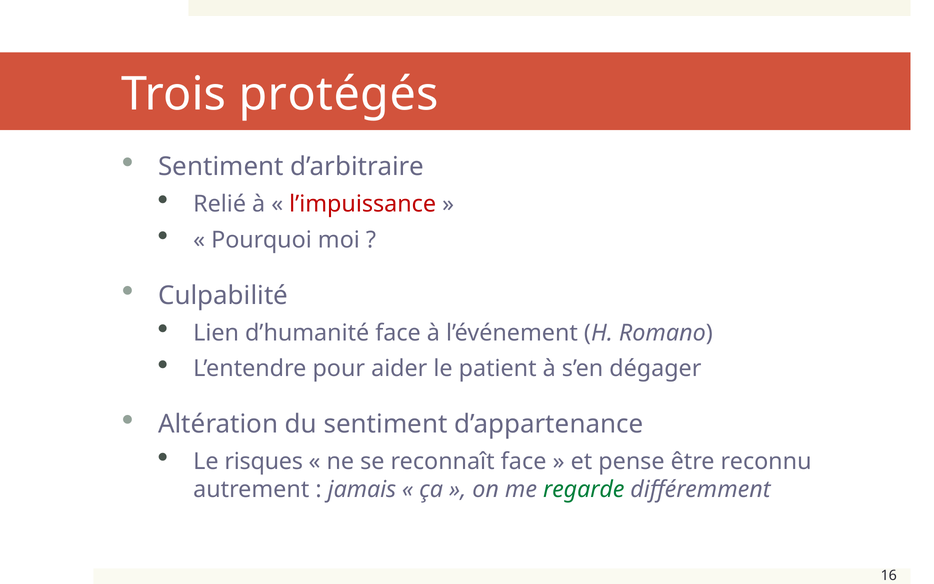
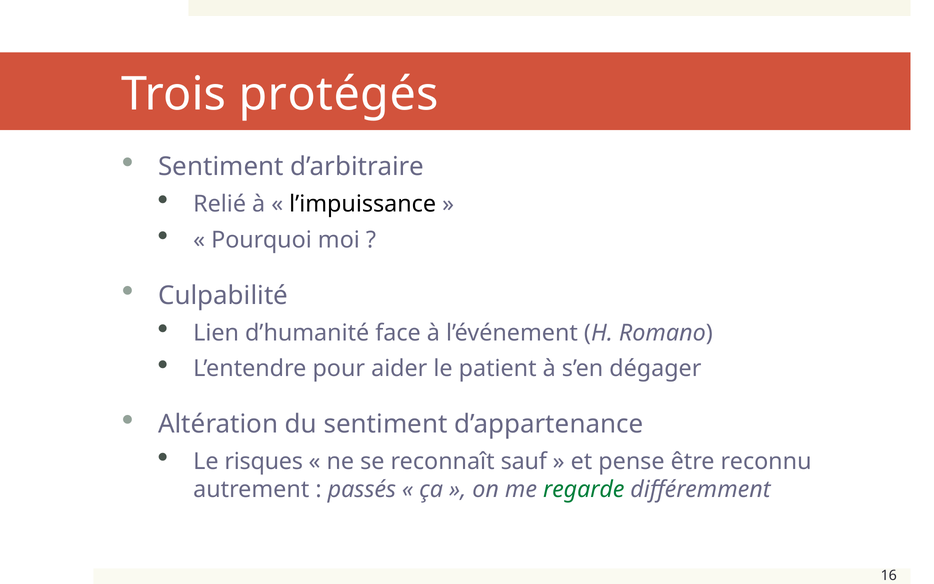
l’impuissance colour: red -> black
reconnaît face: face -> sauf
jamais: jamais -> passés
